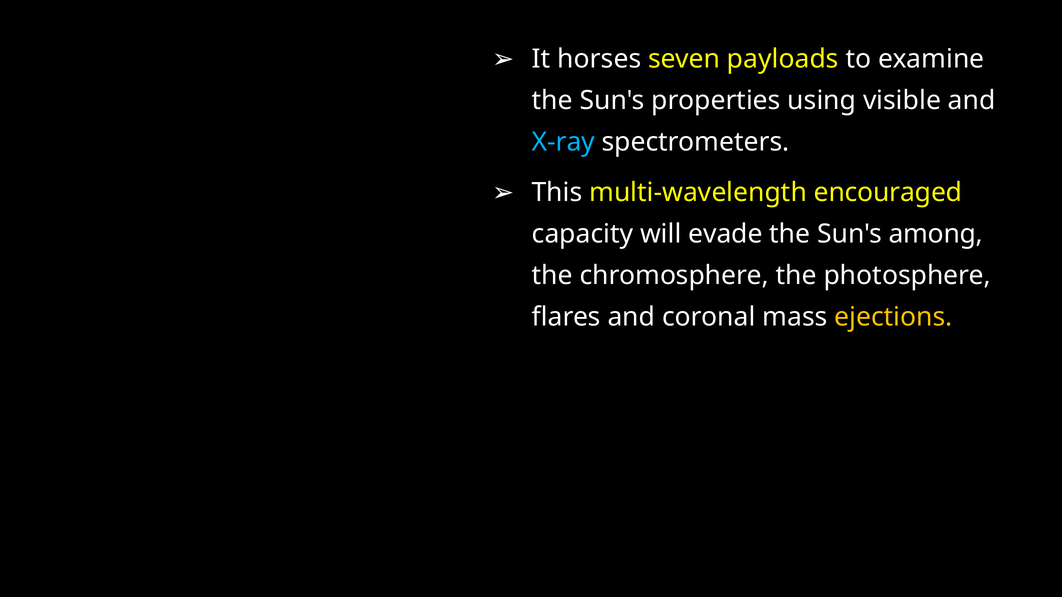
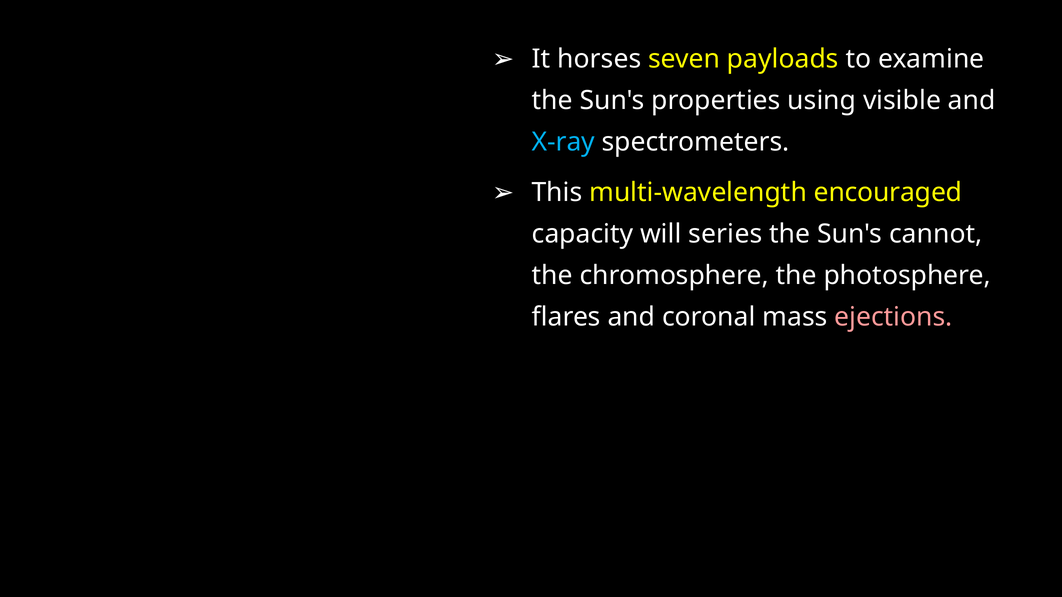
evade: evade -> series
among: among -> cannot
ejections colour: yellow -> pink
